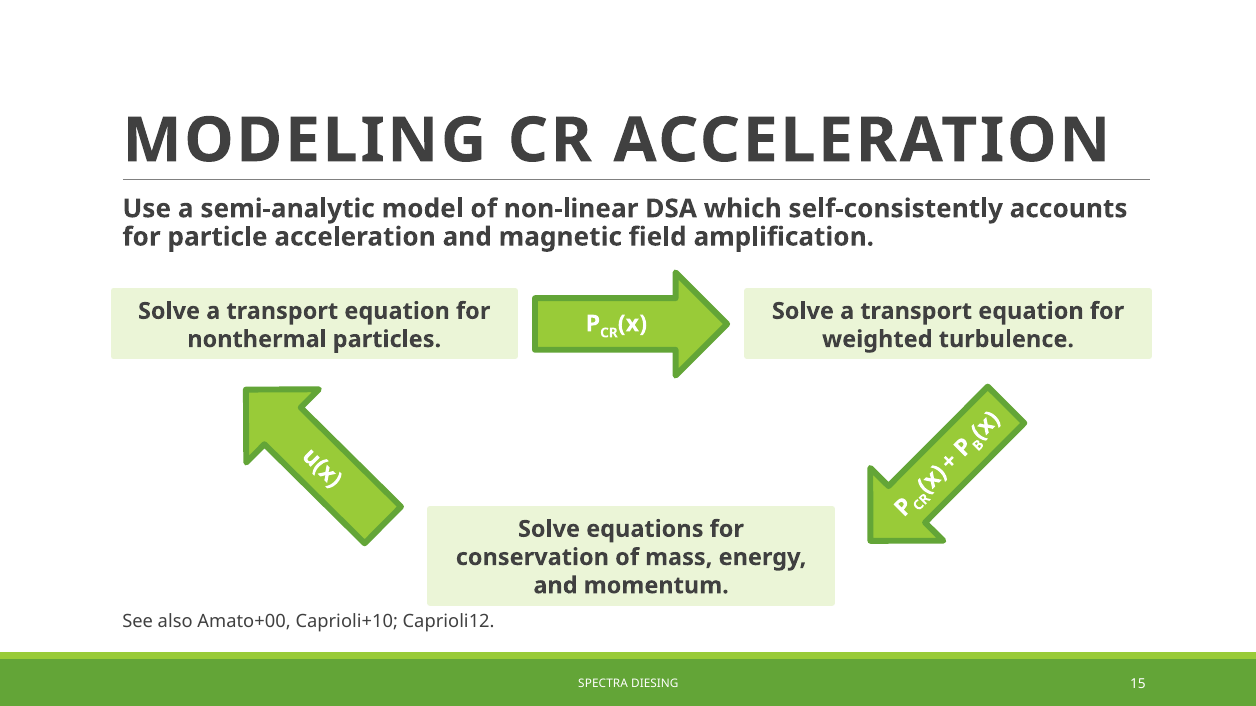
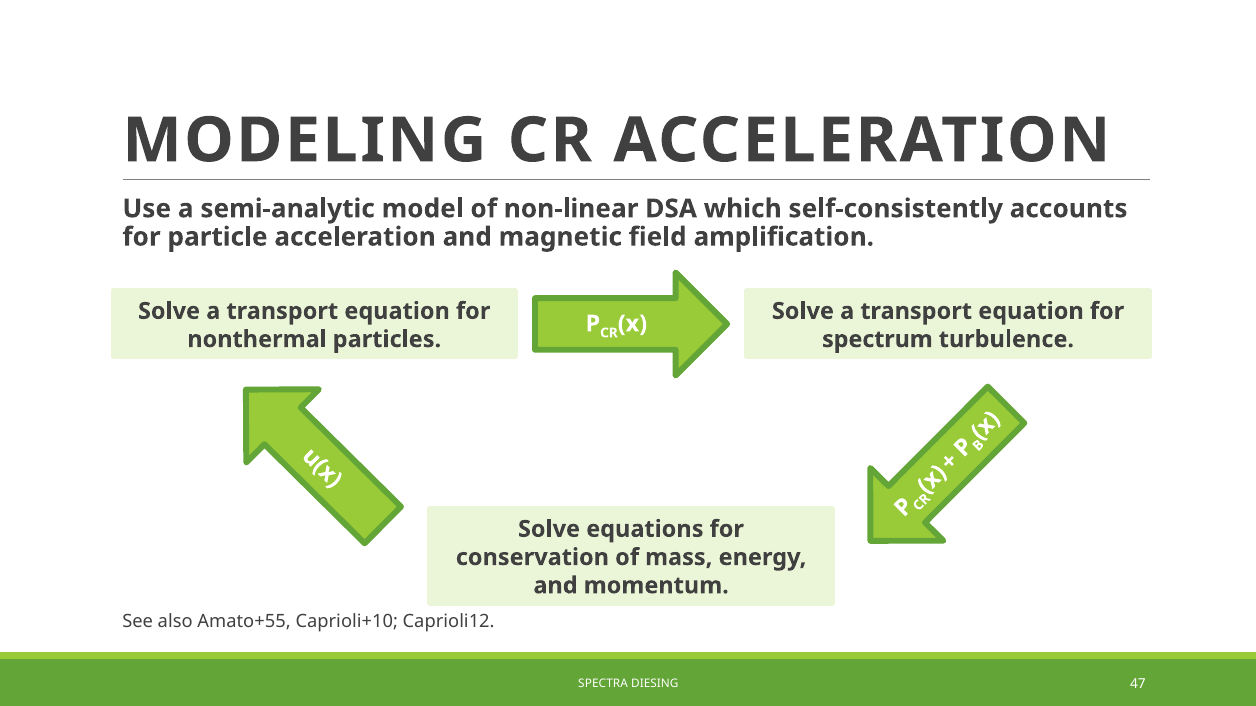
weighted: weighted -> spectrum
Amato+00: Amato+00 -> Amato+55
15: 15 -> 47
